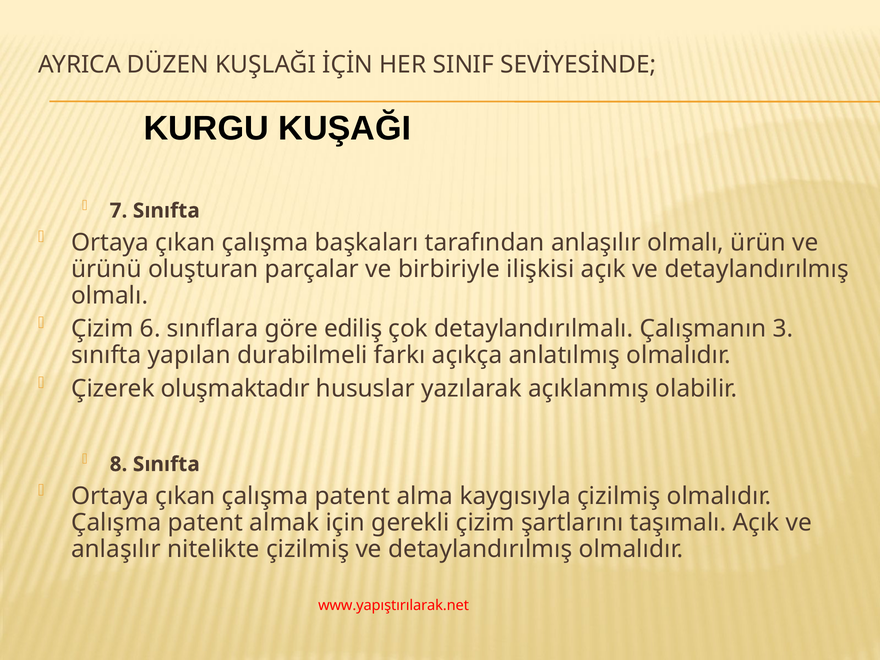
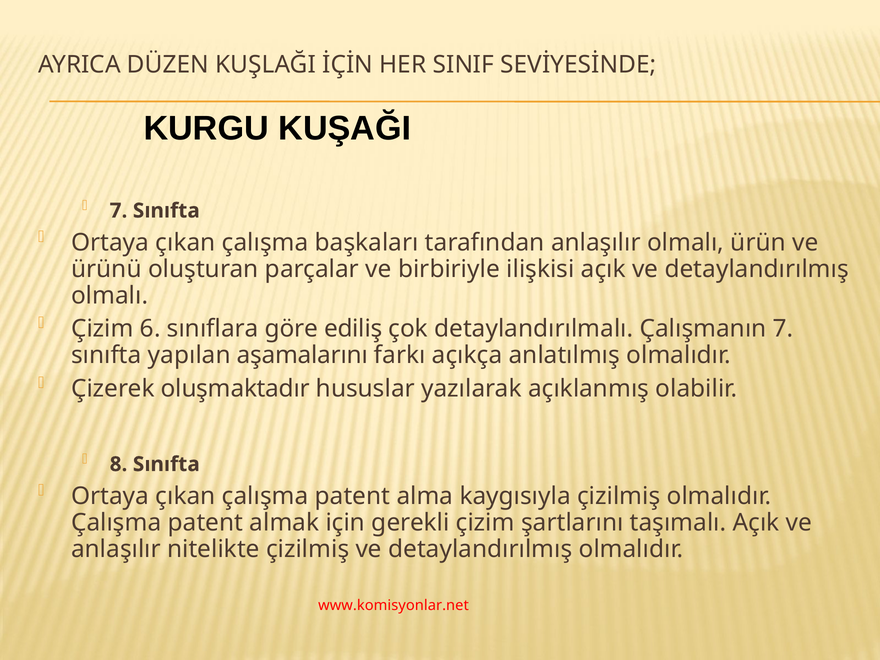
Çalışmanın 3: 3 -> 7
durabilmeli: durabilmeli -> aşamalarını
www.yapıştırılarak.net: www.yapıştırılarak.net -> www.komisyonlar.net
